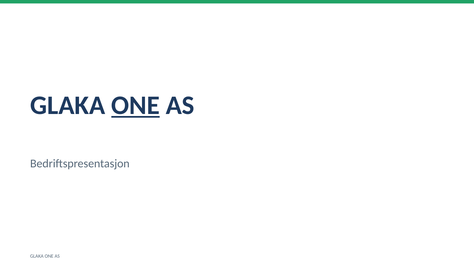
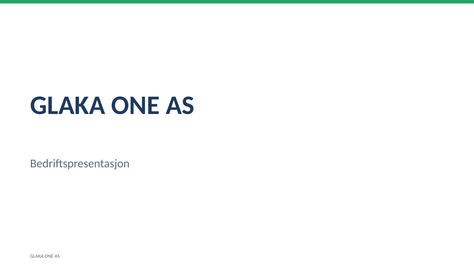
ONE at (136, 105) underline: present -> none
